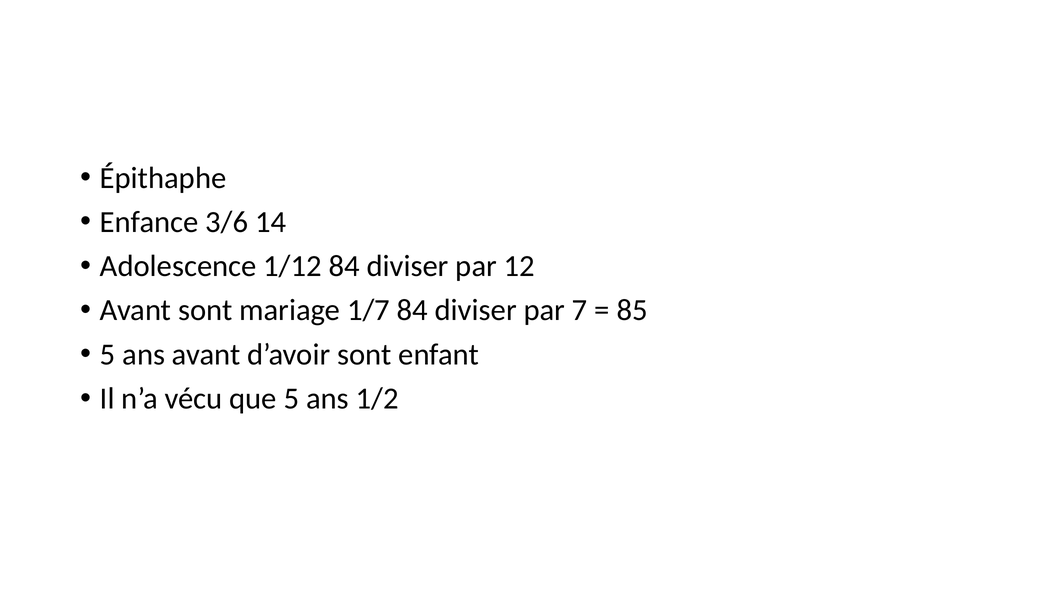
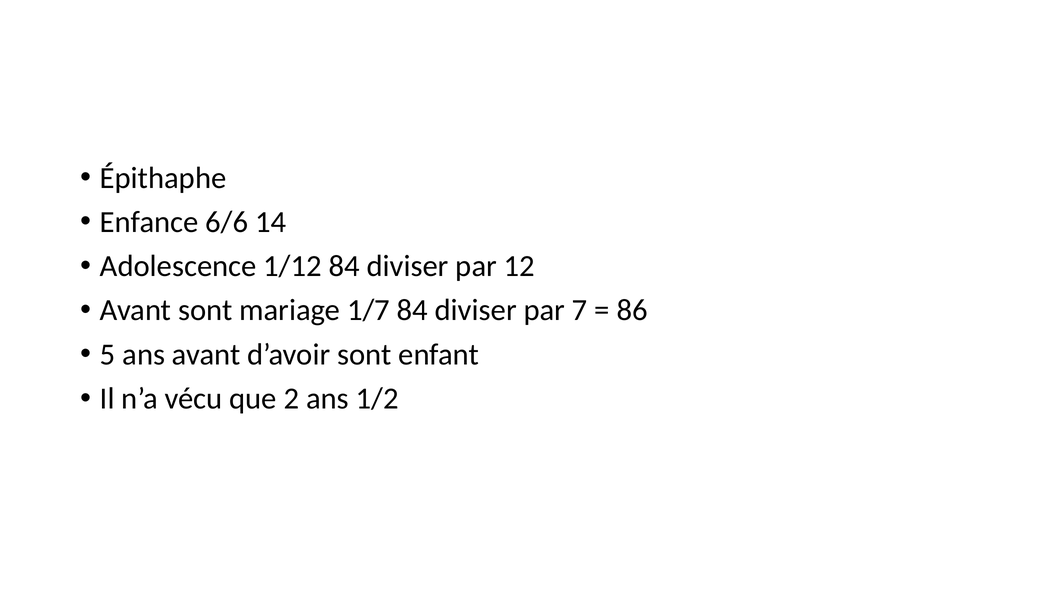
3/6: 3/6 -> 6/6
85: 85 -> 86
que 5: 5 -> 2
